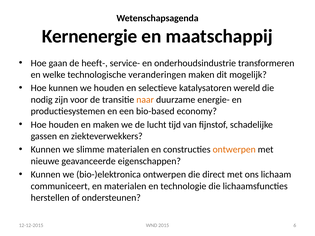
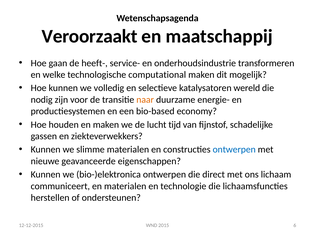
Kernenergie: Kernenergie -> Veroorzaakt
veranderingen: veranderingen -> computational
we houden: houden -> volledig
ontwerpen at (234, 150) colour: orange -> blue
